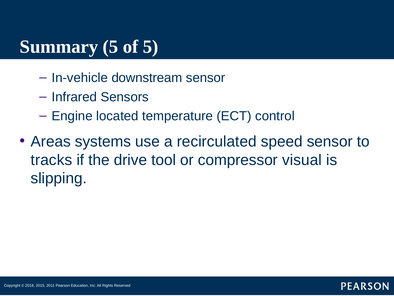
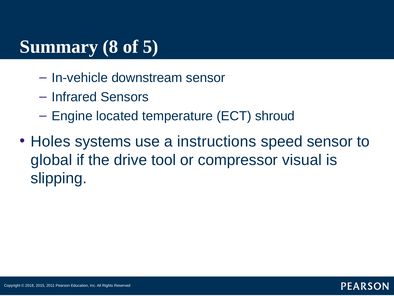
Summary 5: 5 -> 8
control: control -> shroud
Areas: Areas -> Holes
recirculated: recirculated -> instructions
tracks: tracks -> global
